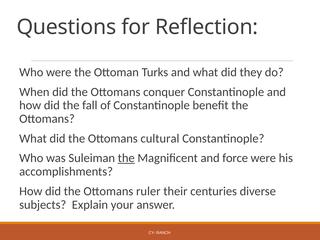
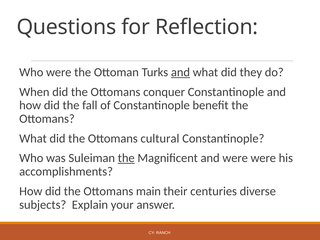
and at (180, 72) underline: none -> present
and force: force -> were
ruler: ruler -> main
